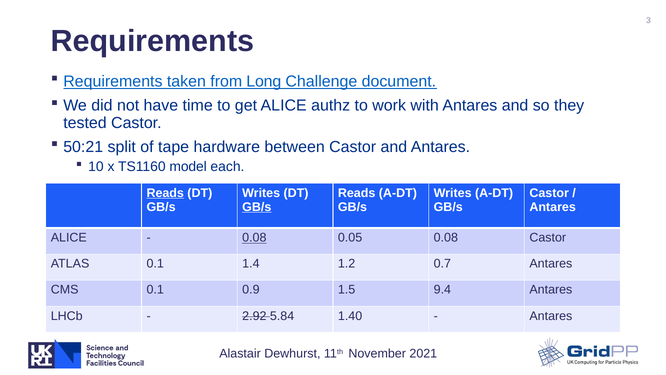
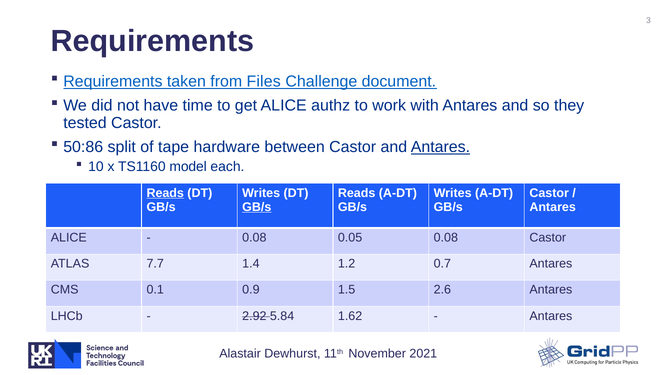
Long: Long -> Files
50:21: 50:21 -> 50:86
Antares at (440, 147) underline: none -> present
0.08 at (254, 238) underline: present -> none
ATLAS 0.1: 0.1 -> 7.7
9.4: 9.4 -> 2.6
1.40: 1.40 -> 1.62
